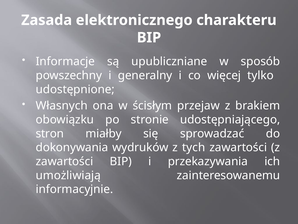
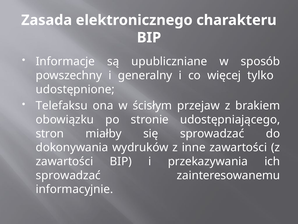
Własnych: Własnych -> Telefaksu
tych: tych -> inne
umożliwiają at (68, 175): umożliwiają -> sprowadzać
